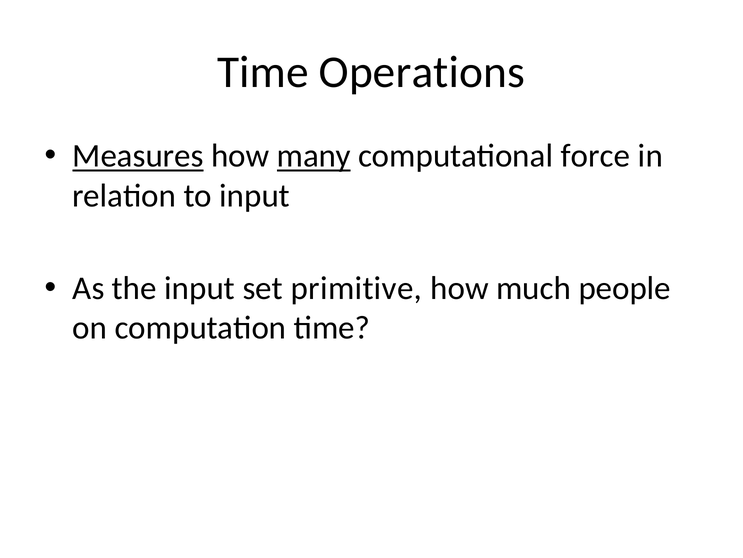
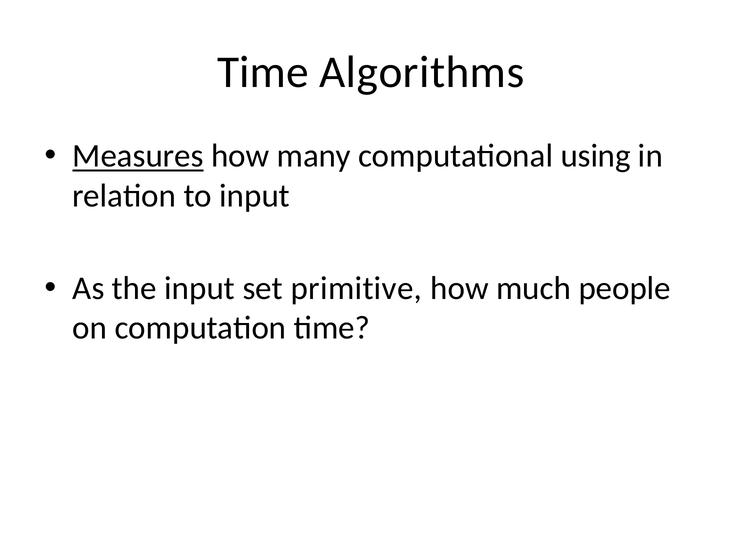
Operations: Operations -> Algorithms
many underline: present -> none
force: force -> using
